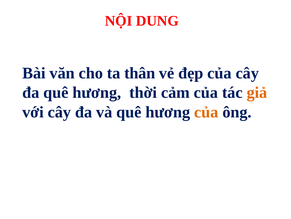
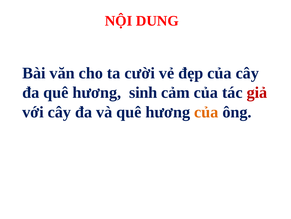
thân: thân -> cười
thời: thời -> sinh
giả colour: orange -> red
